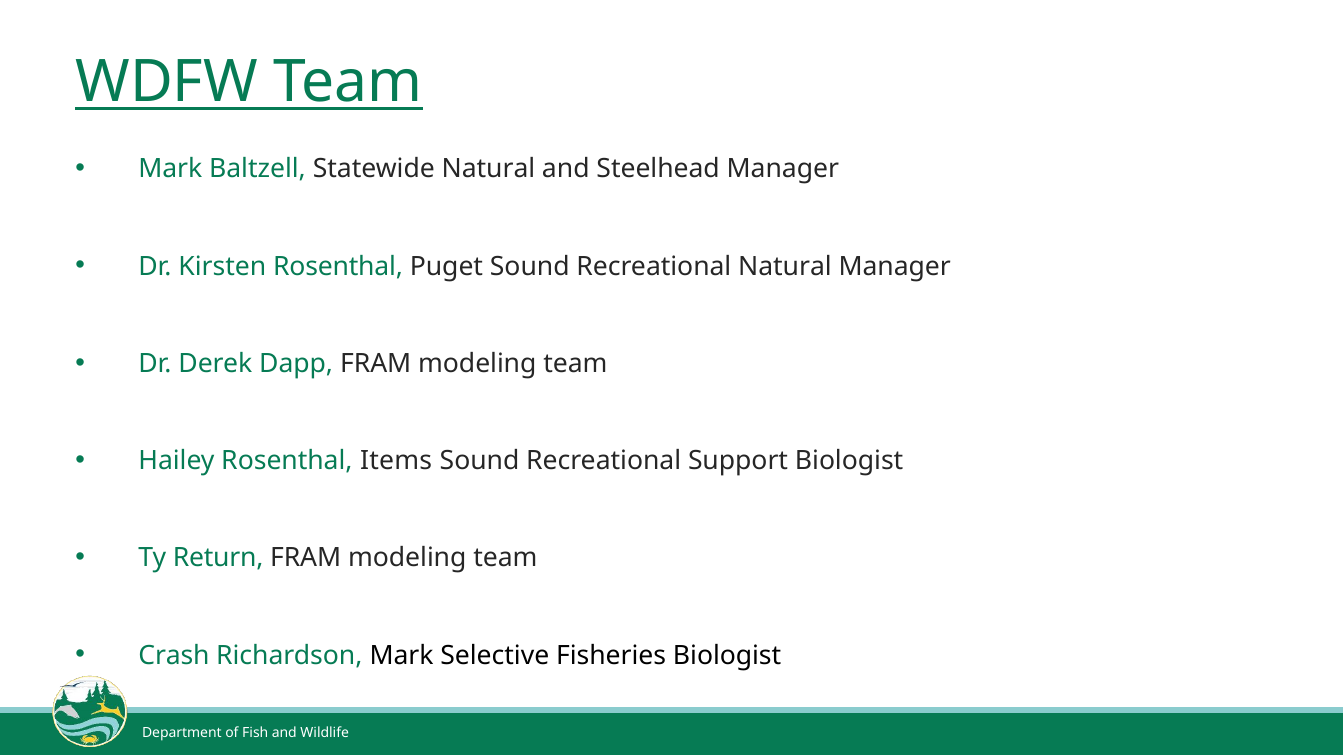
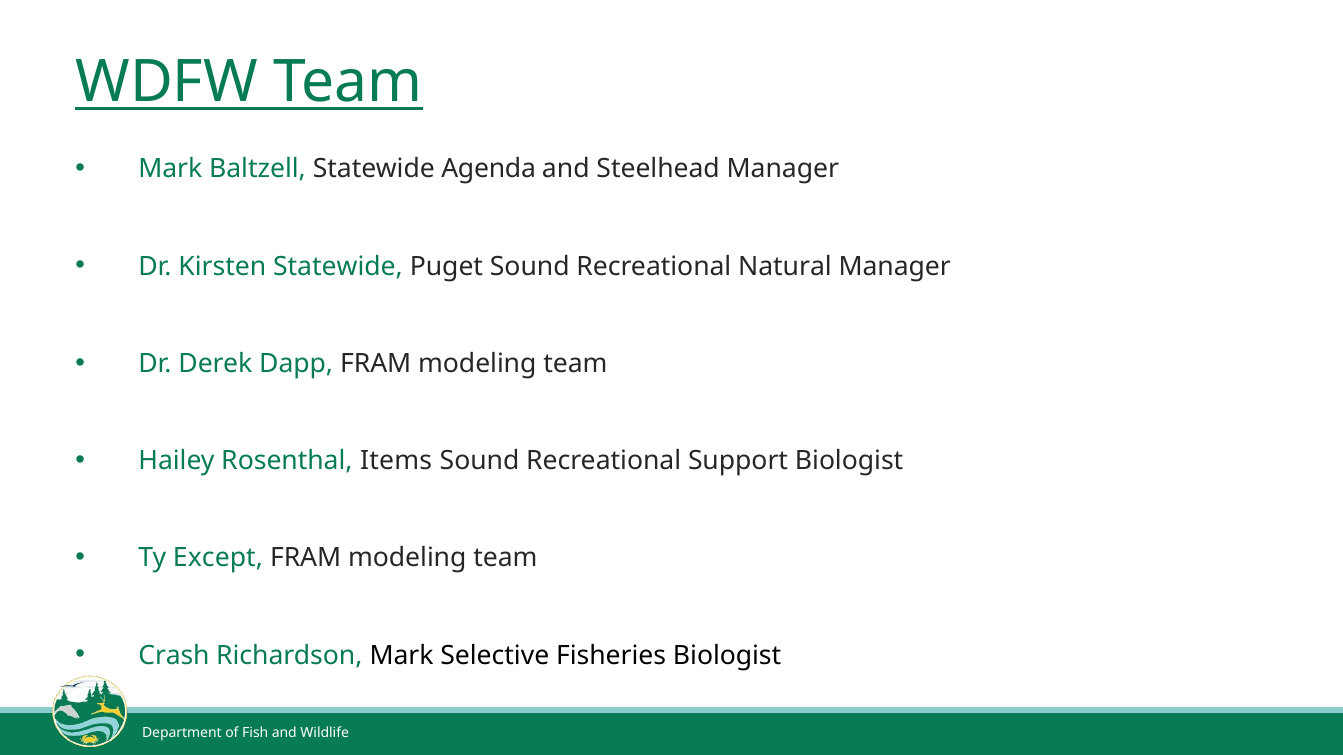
Statewide Natural: Natural -> Agenda
Kirsten Rosenthal: Rosenthal -> Statewide
Return: Return -> Except
